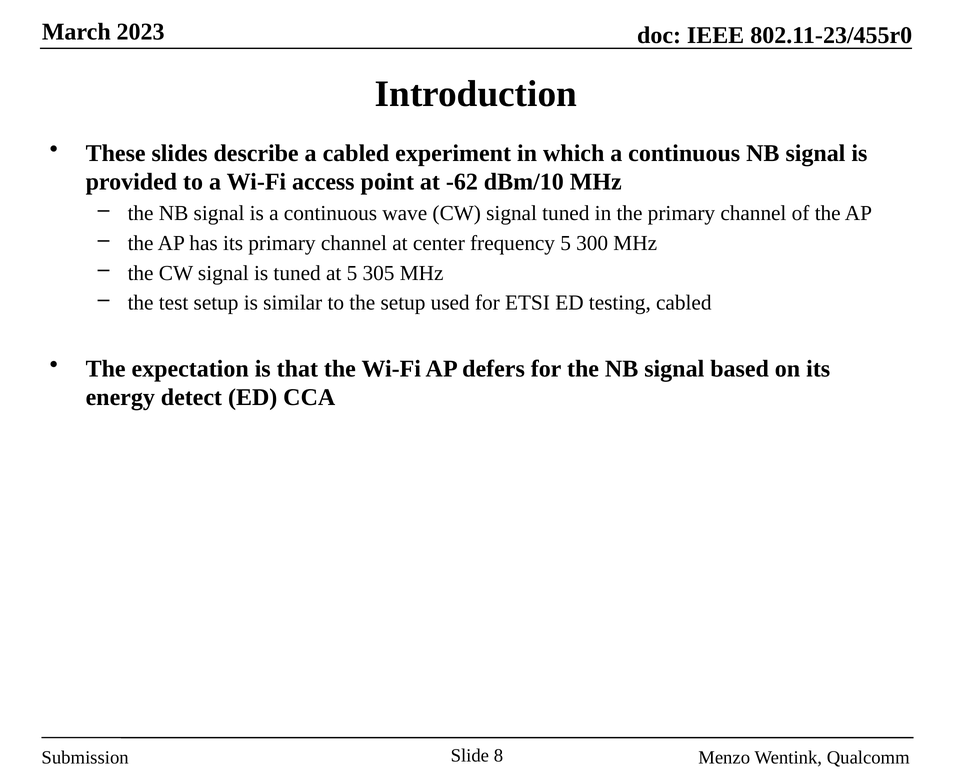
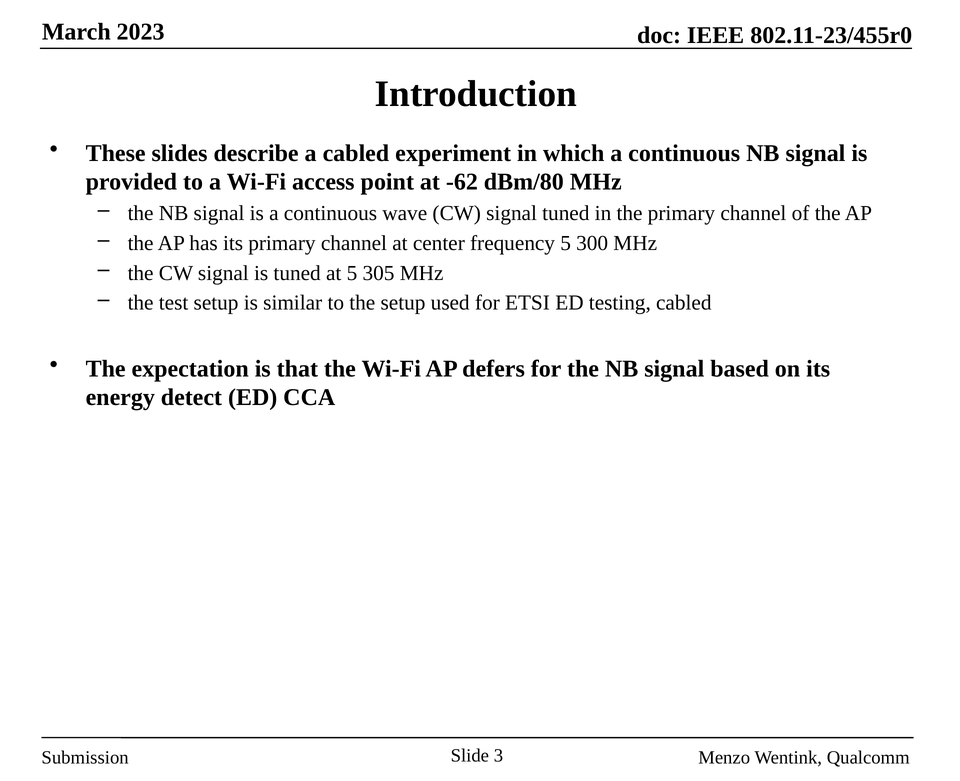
dBm/10: dBm/10 -> dBm/80
8: 8 -> 3
